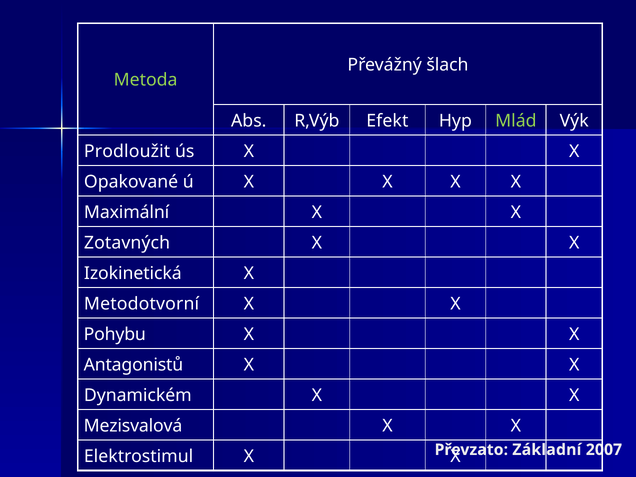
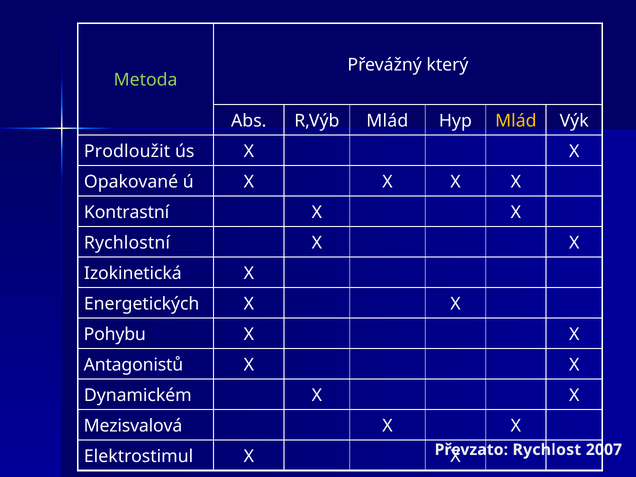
šlach: šlach -> který
R,Výb Efekt: Efekt -> Mlád
Mlád at (516, 121) colour: light green -> yellow
Maximální: Maximální -> Kontrastní
Zotavných: Zotavných -> Rychlostní
Metodotvorní: Metodotvorní -> Energetických
Základní: Základní -> Rychlost
